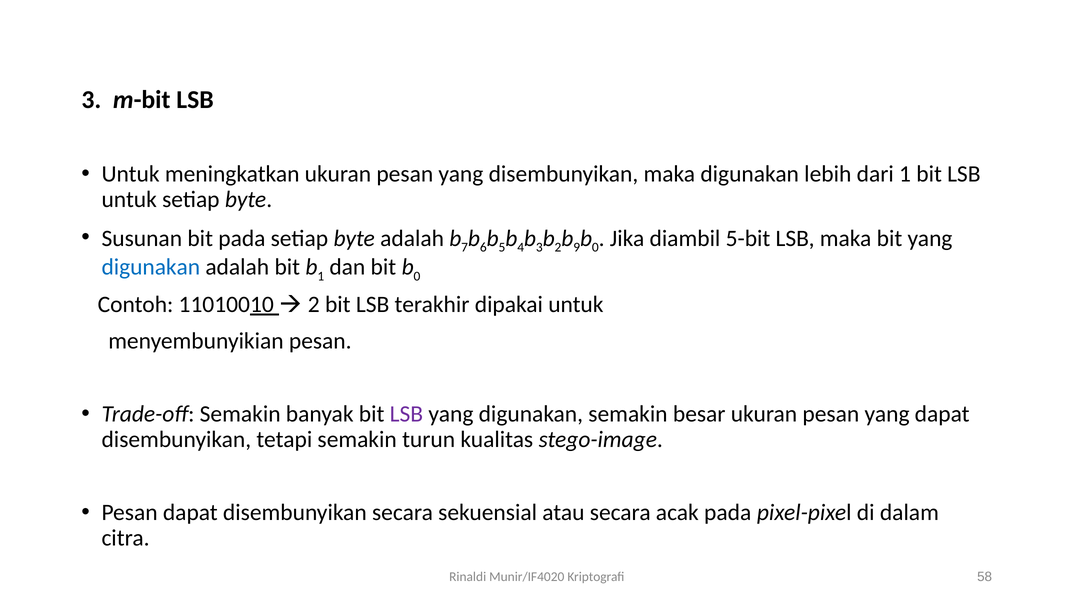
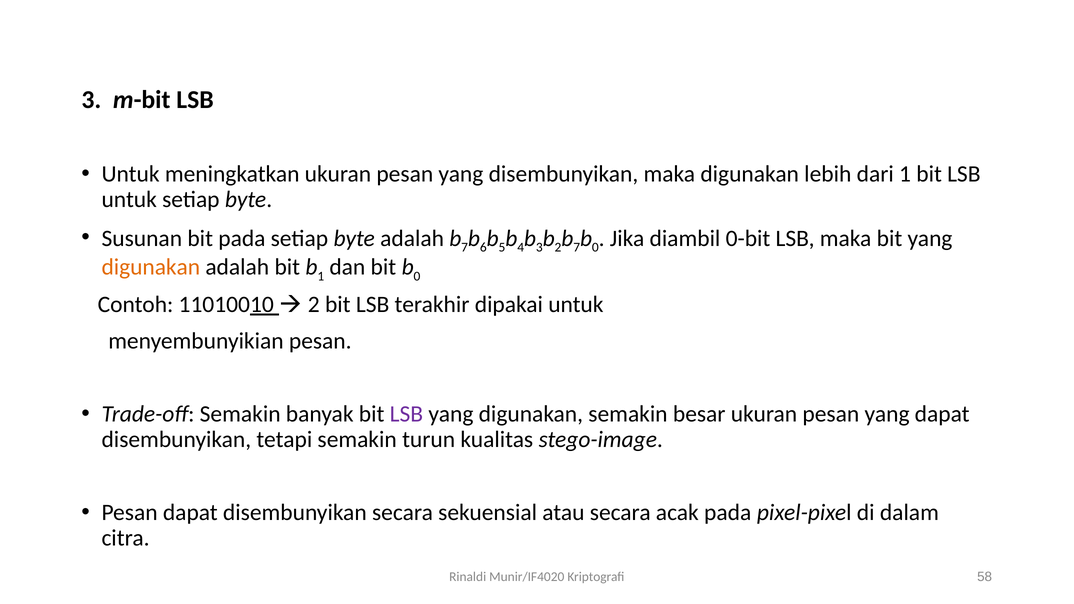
9 at (577, 248): 9 -> 7
5-bit: 5-bit -> 0-bit
digunakan at (151, 267) colour: blue -> orange
